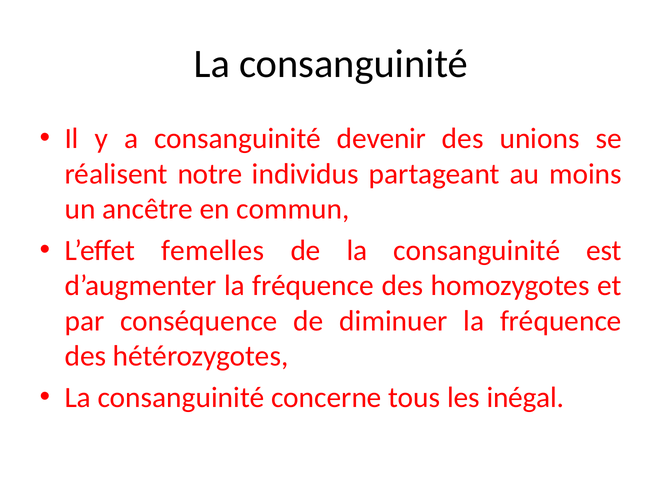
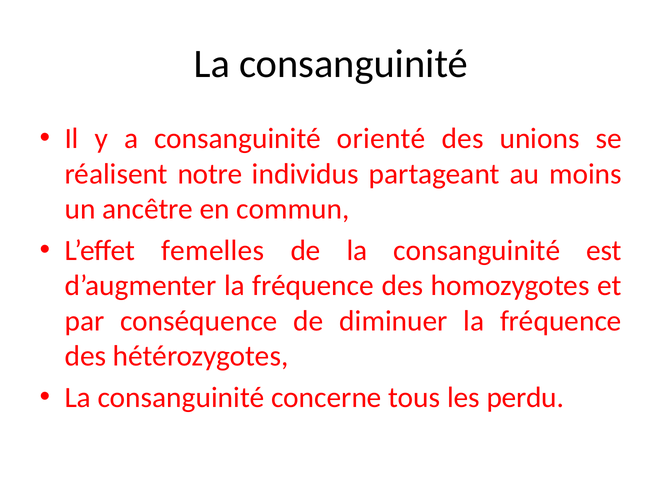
devenir: devenir -> orienté
inégal: inégal -> perdu
